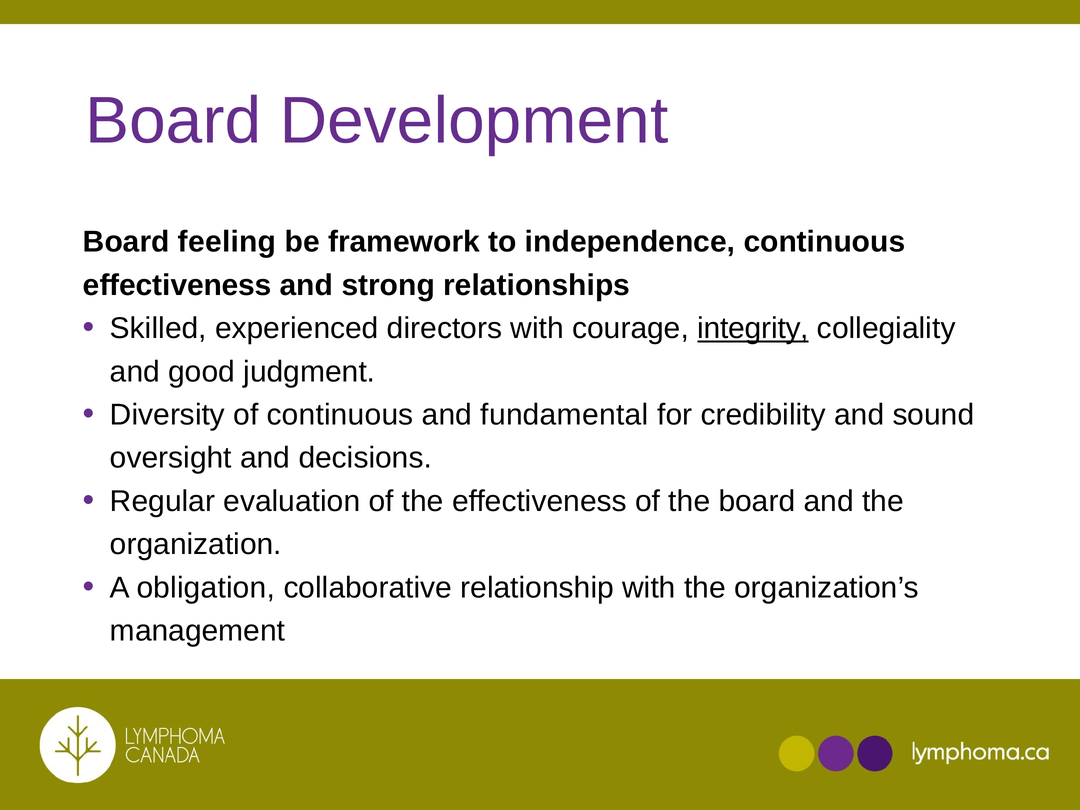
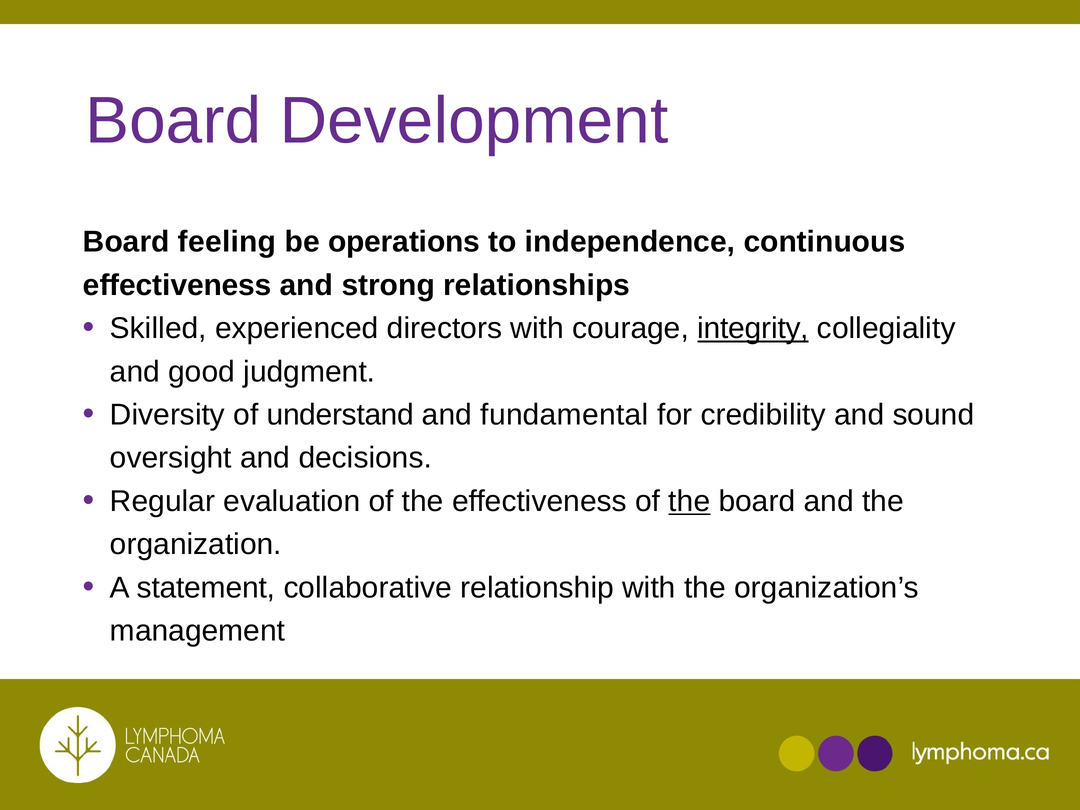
framework: framework -> operations
of continuous: continuous -> understand
the at (689, 501) underline: none -> present
obligation: obligation -> statement
